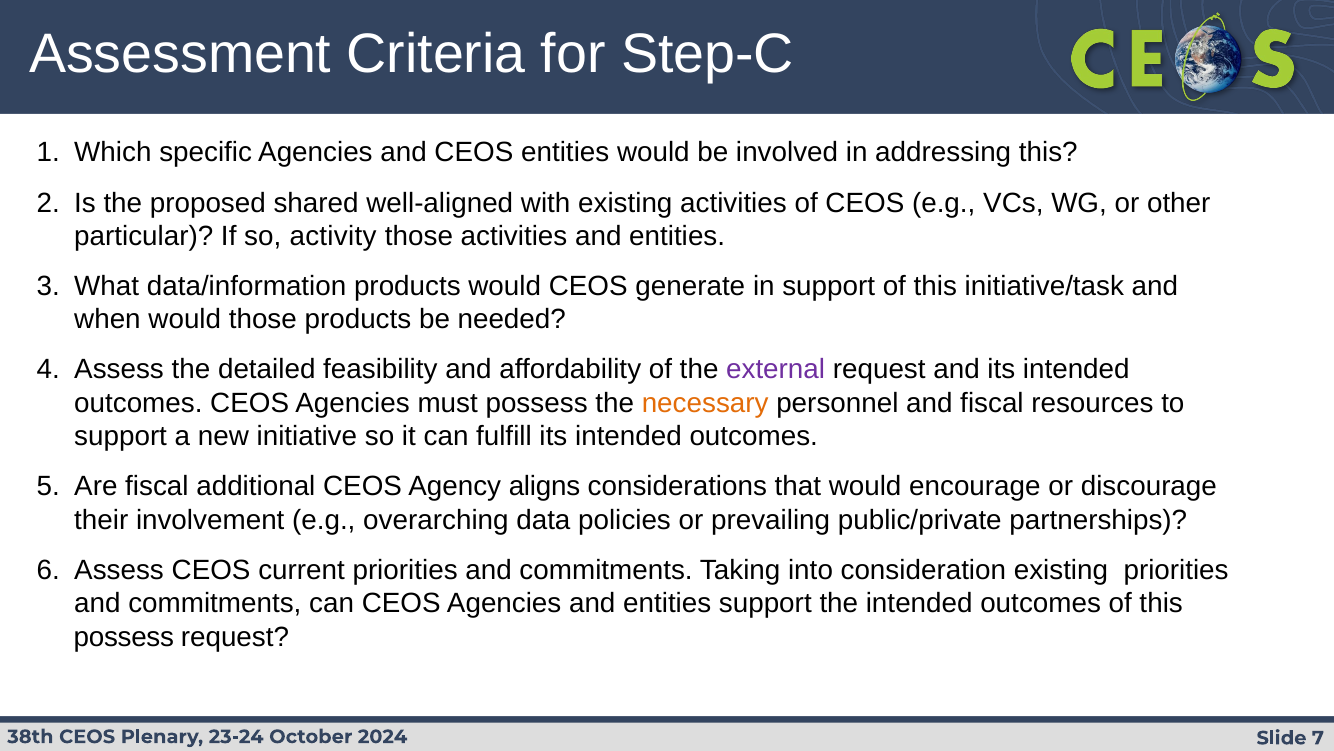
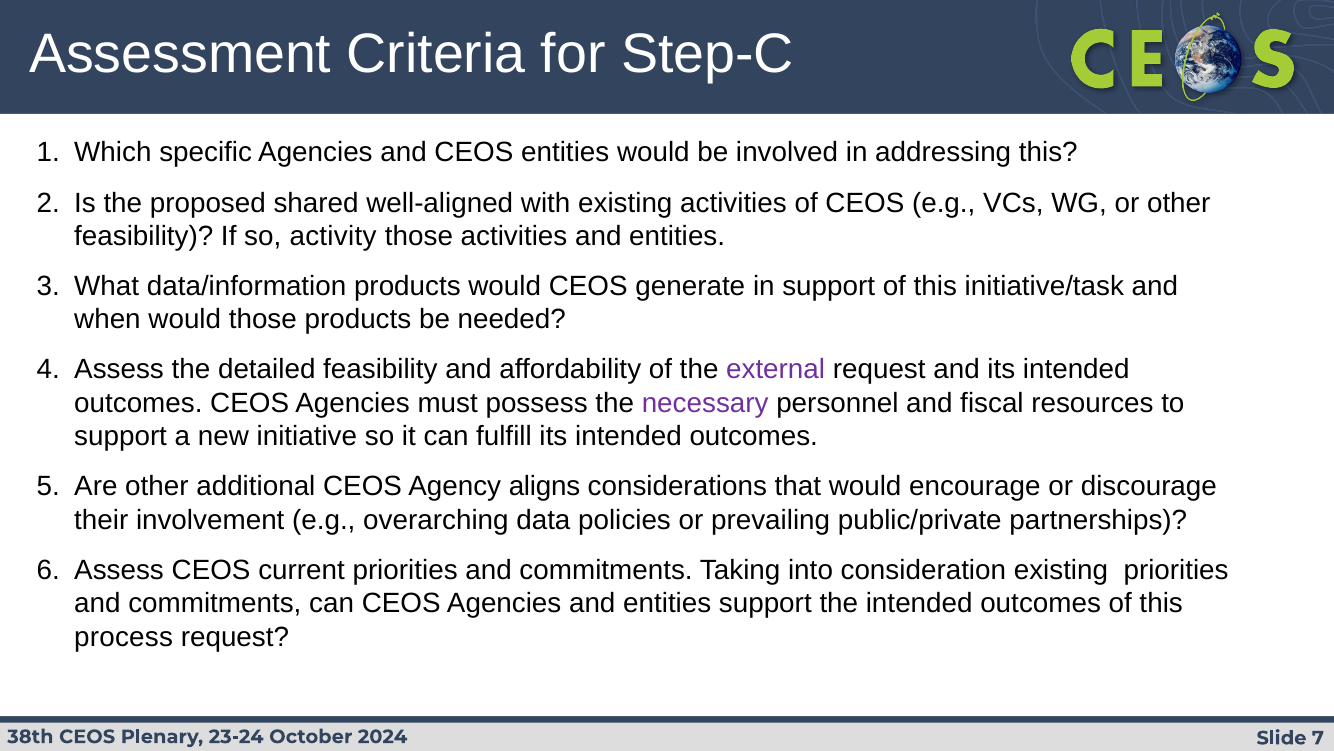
particular at (144, 236): particular -> feasibility
necessary colour: orange -> purple
Are fiscal: fiscal -> other
possess at (124, 636): possess -> process
